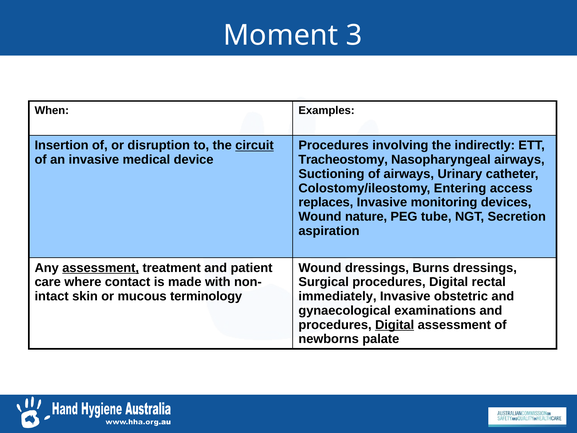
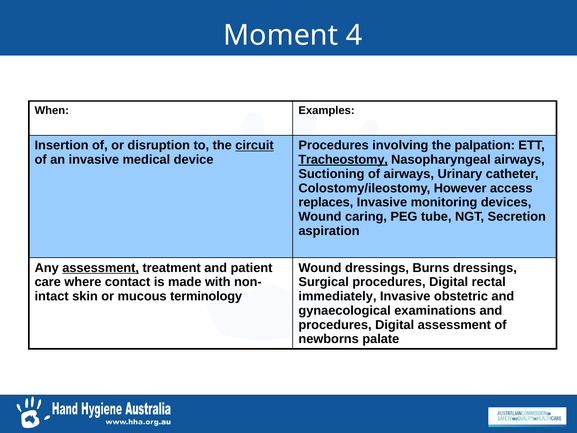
3: 3 -> 4
indirectly: indirectly -> palpation
Tracheostomy underline: none -> present
Entering: Entering -> However
nature: nature -> caring
Digital at (395, 325) underline: present -> none
